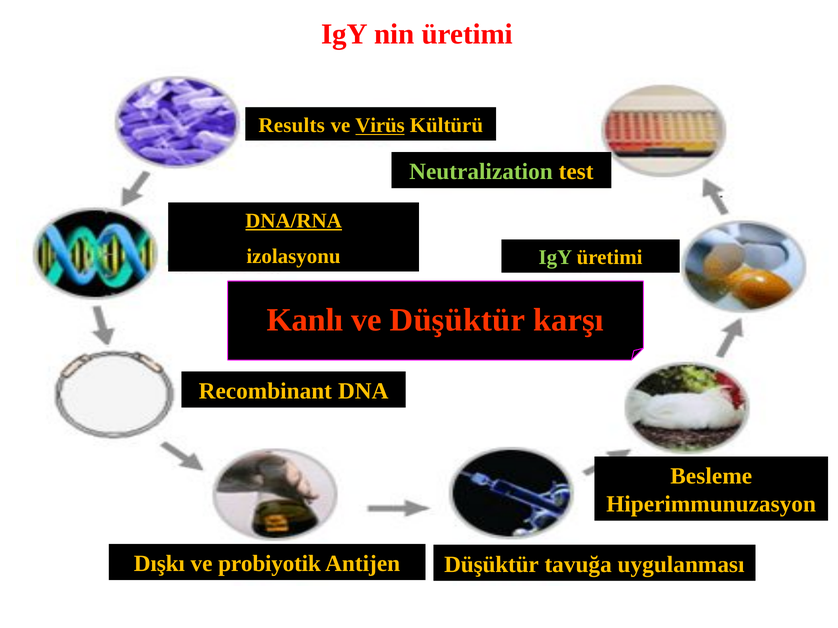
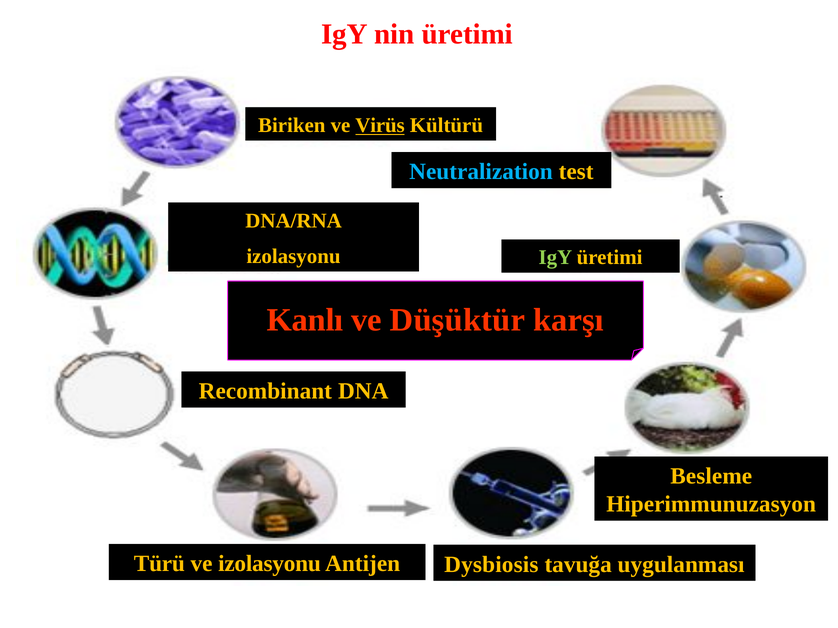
Results: Results -> Biriken
Neutralization colour: light green -> light blue
DNA/RNA underline: present -> none
Dışkı: Dışkı -> Türü
ve probiyotik: probiyotik -> izolasyonu
Antijen Düşüktür: Düşüktür -> Dysbiosis
